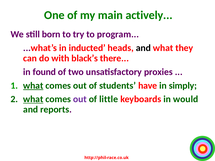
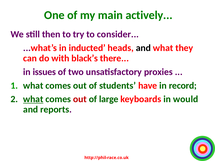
born: born -> then
program: program -> consider
found: found -> issues
what at (33, 86) underline: present -> none
simply: simply -> record
out at (80, 99) colour: purple -> red
little: little -> large
